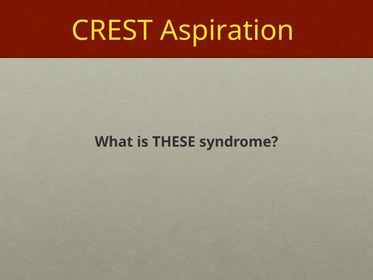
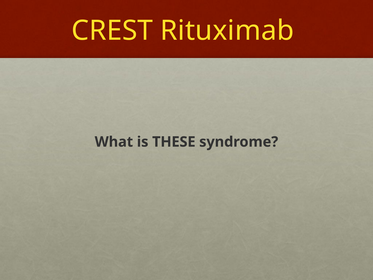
Aspiration: Aspiration -> Rituximab
